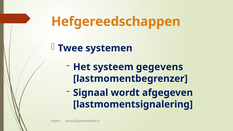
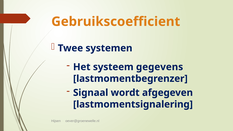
Hefgereedschappen: Hefgereedschappen -> Gebruikscoefficient
